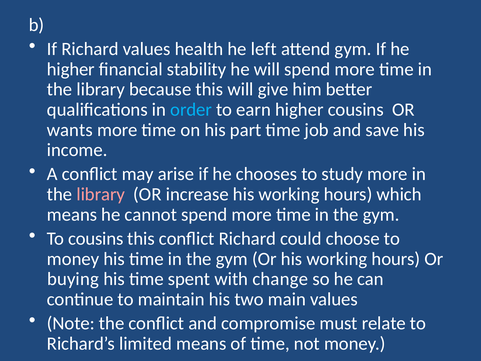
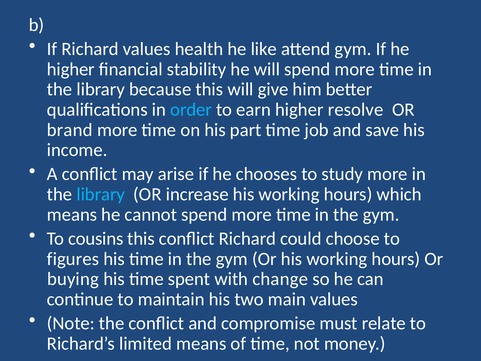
left: left -> like
higher cousins: cousins -> resolve
wants: wants -> brand
library at (101, 194) colour: pink -> light blue
money at (73, 259): money -> figures
